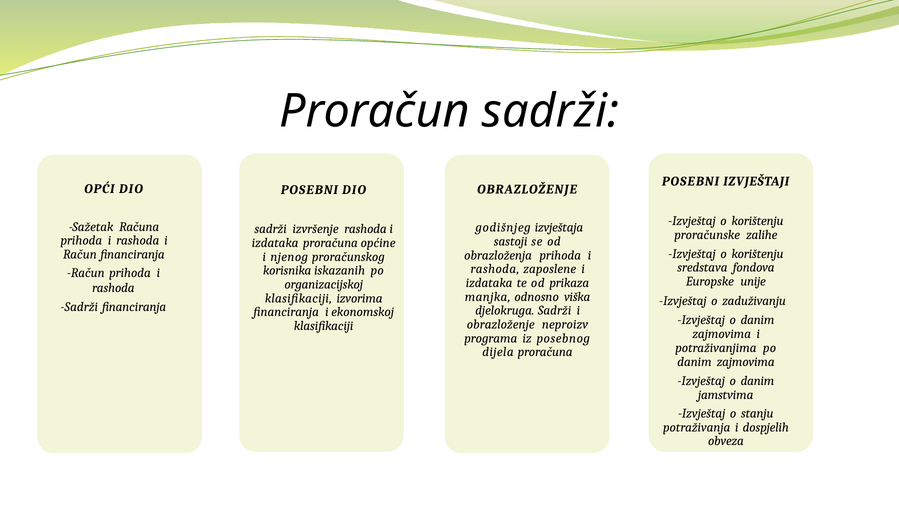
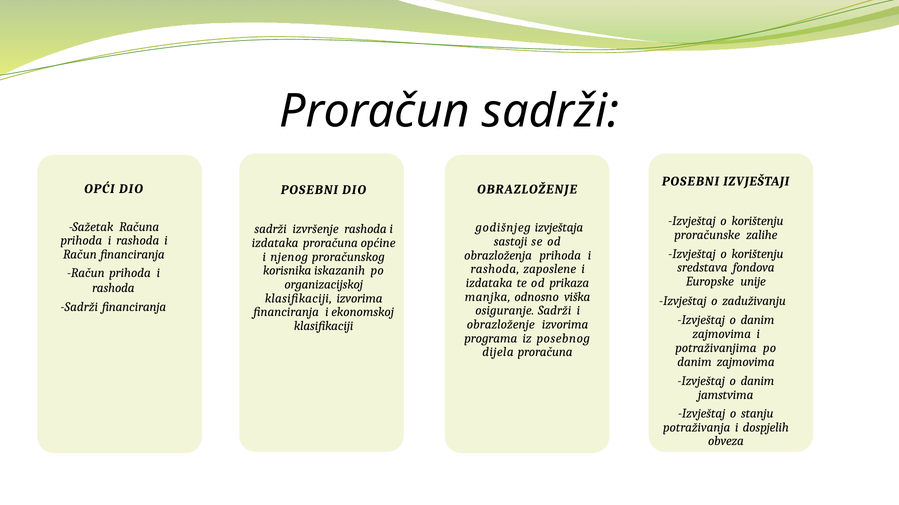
djelokruga: djelokruga -> osiguranje
obrazloženje neproizv: neproizv -> izvorima
